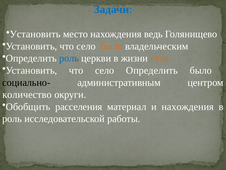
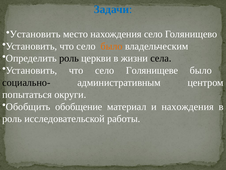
нахождения ведь: ведь -> село
роль at (69, 58) colour: blue -> black
села colour: orange -> black
село Определить: Определить -> Голянищеве
количество: количество -> попытаться
расселения: расселения -> обобщение
